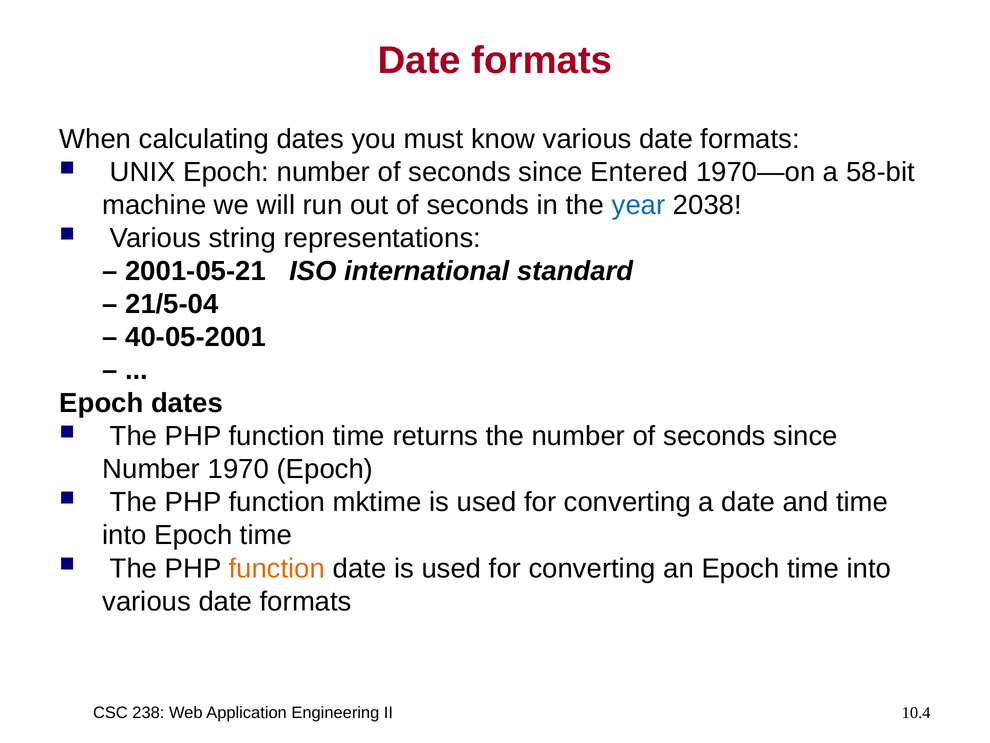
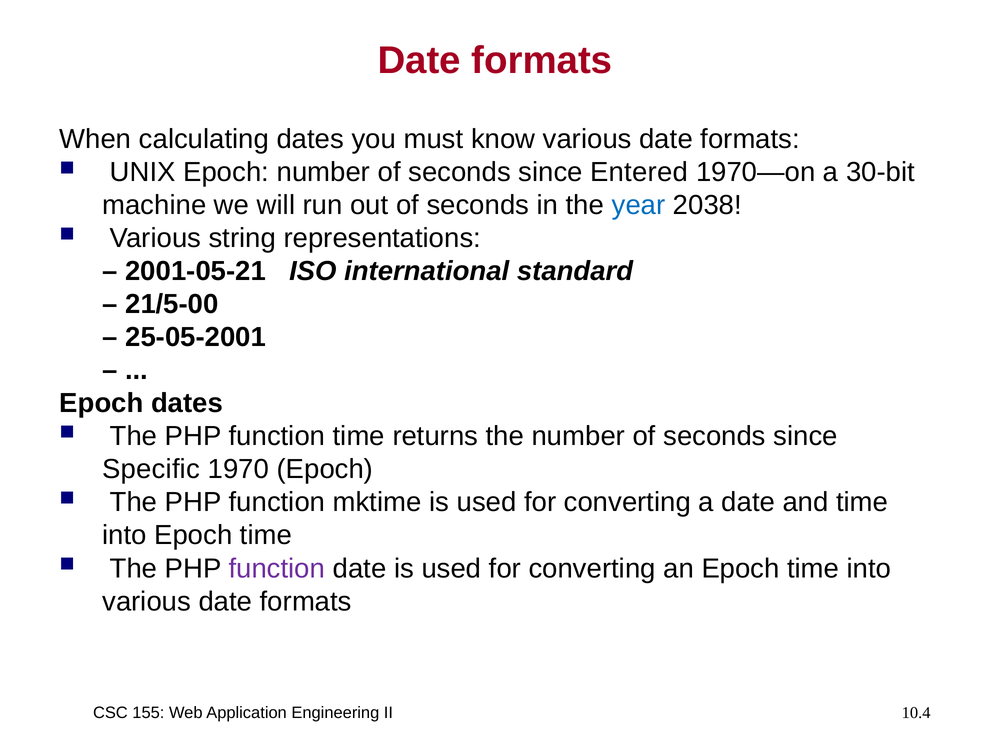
58-bit: 58-bit -> 30-bit
21/5-04: 21/5-04 -> 21/5-00
40-05-2001: 40-05-2001 -> 25-05-2001
Number at (151, 469): Number -> Specific
function at (277, 568) colour: orange -> purple
238: 238 -> 155
